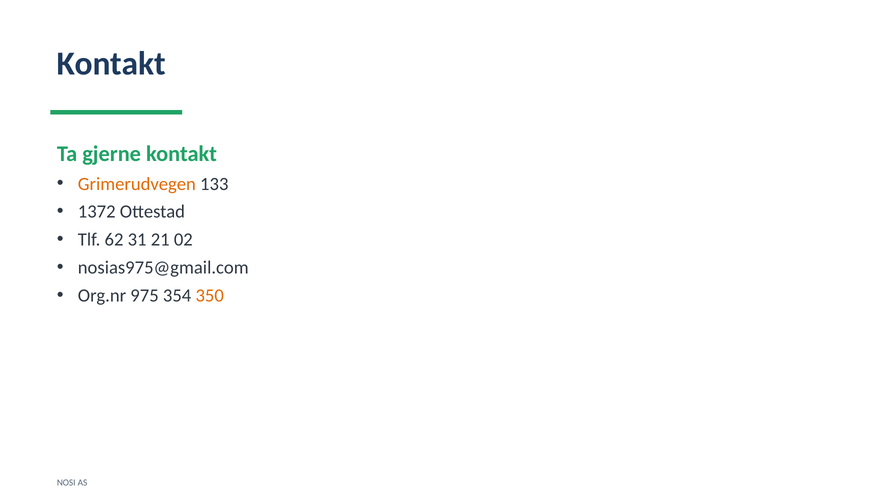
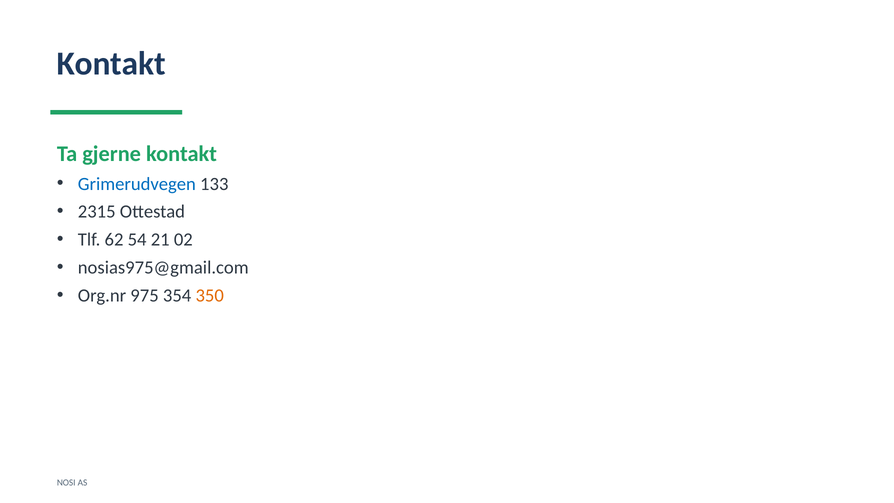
Grimerudvegen colour: orange -> blue
1372: 1372 -> 2315
31: 31 -> 54
